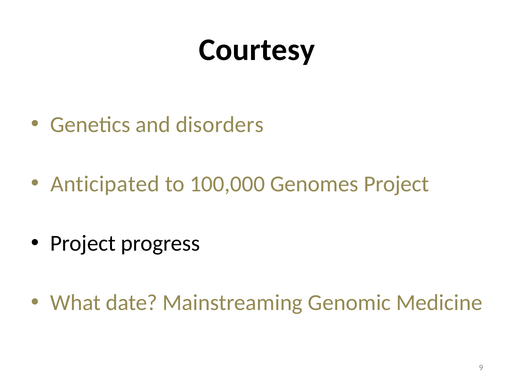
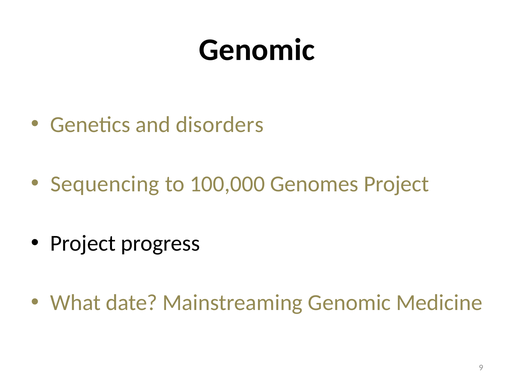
Courtesy at (257, 50): Courtesy -> Genomic
Anticipated: Anticipated -> Sequencing
